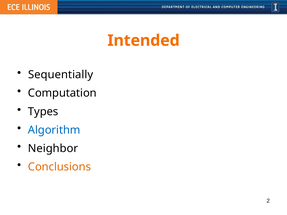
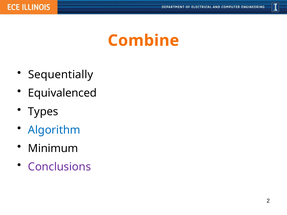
Intended: Intended -> Combine
Computation: Computation -> Equivalenced
Neighbor: Neighbor -> Minimum
Conclusions colour: orange -> purple
